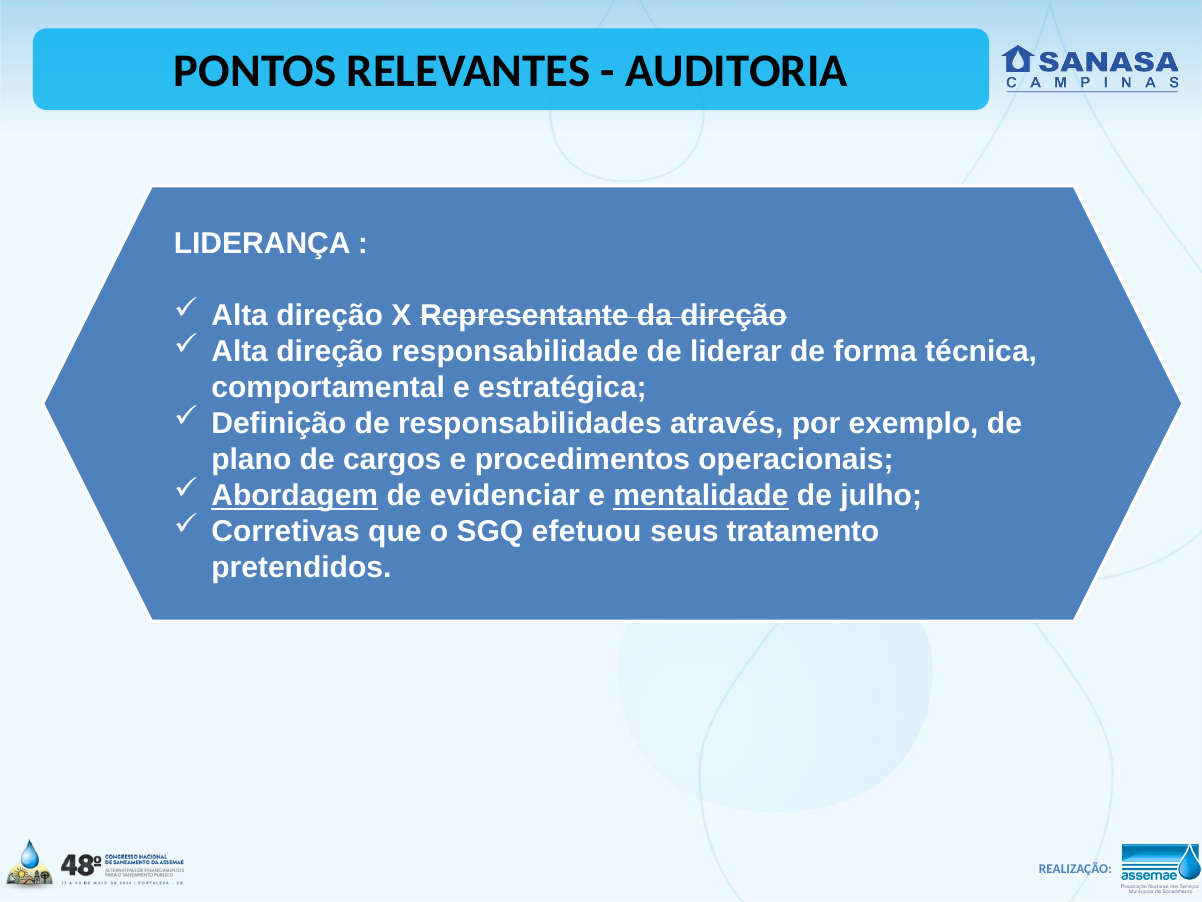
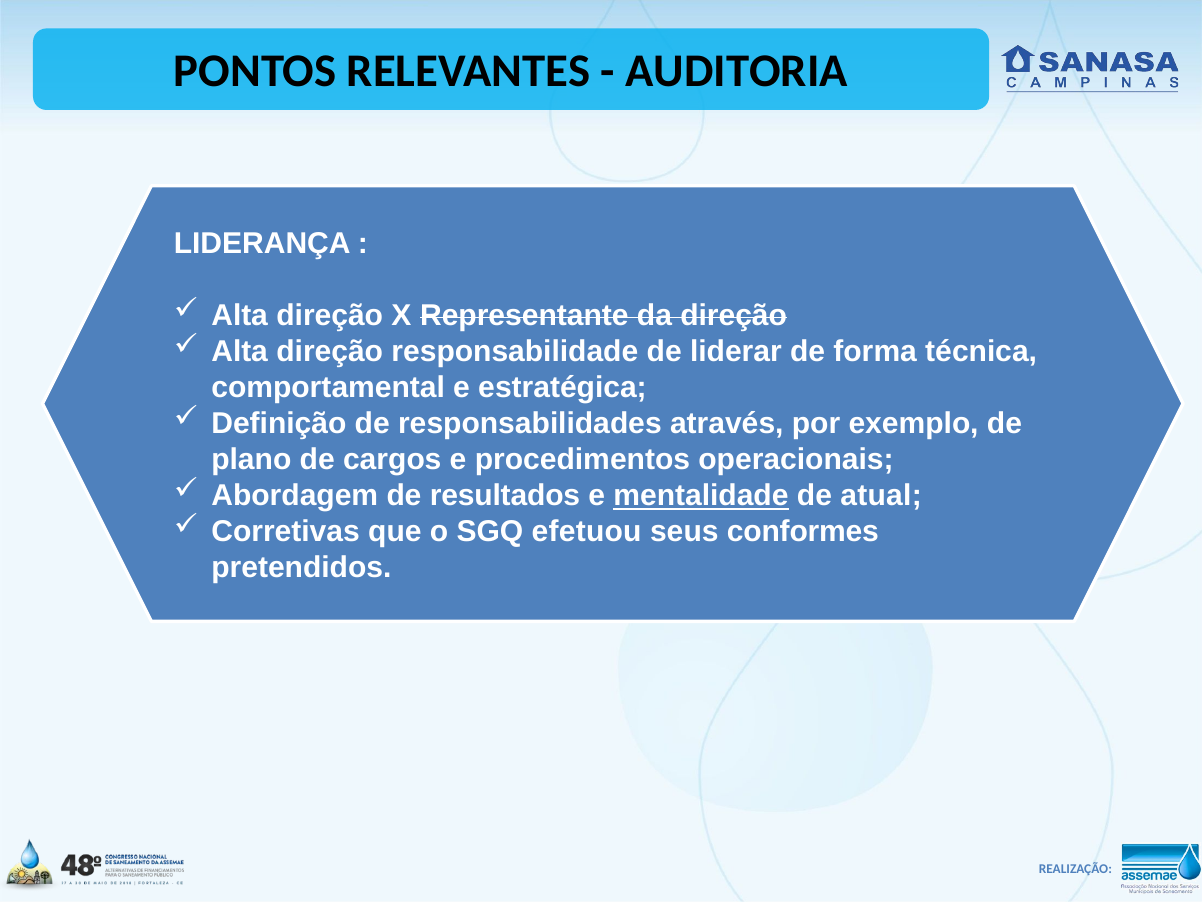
Abordagem underline: present -> none
evidenciar: evidenciar -> resultados
julho: julho -> atual
tratamento: tratamento -> conformes
